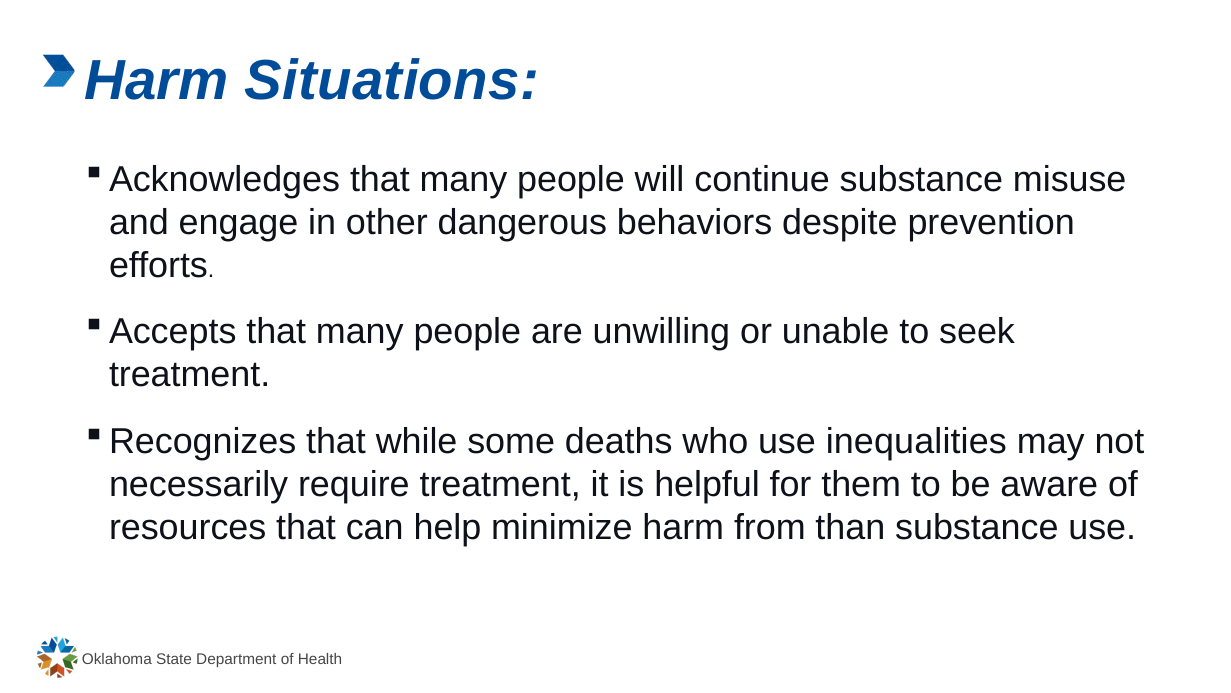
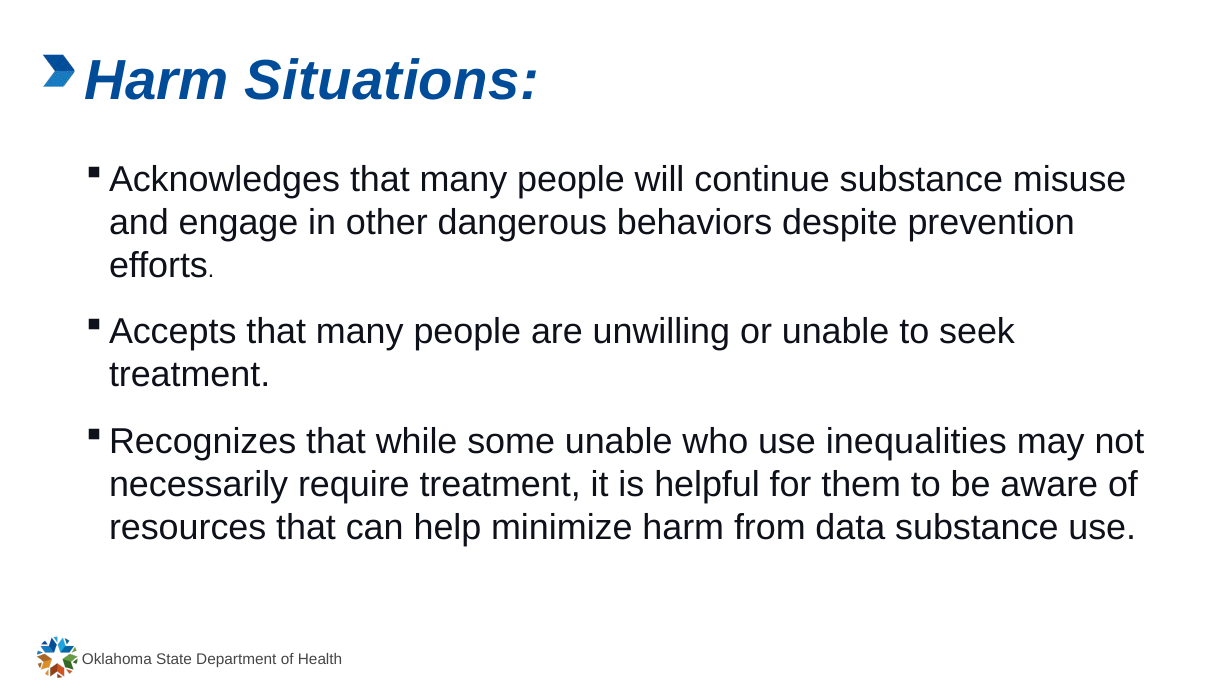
some deaths: deaths -> unable
than: than -> data
